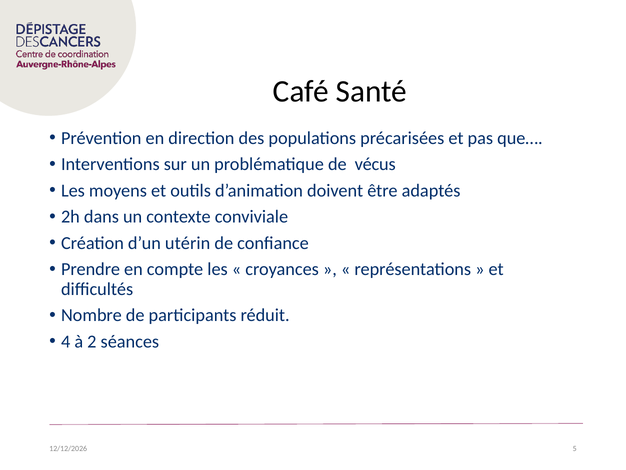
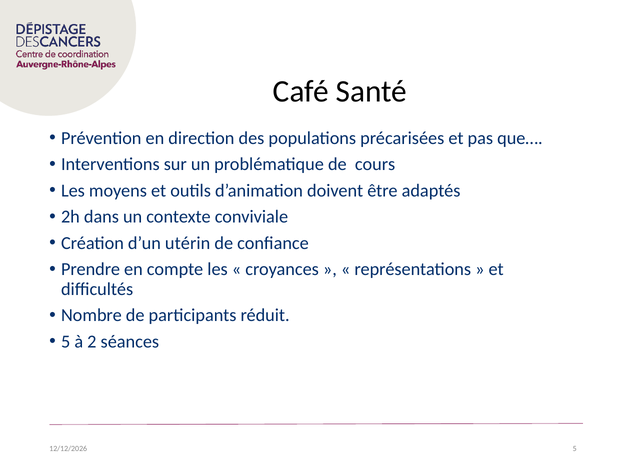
vécus: vécus -> cours
4 at (66, 341): 4 -> 5
